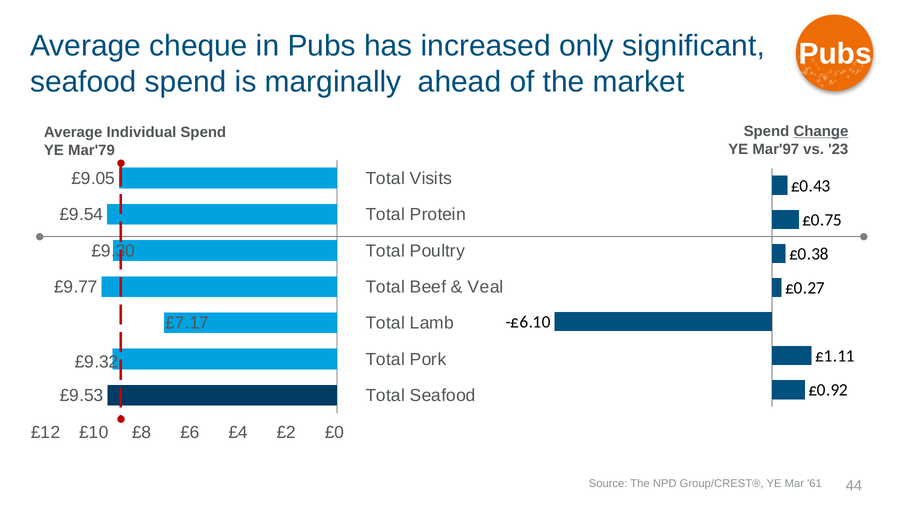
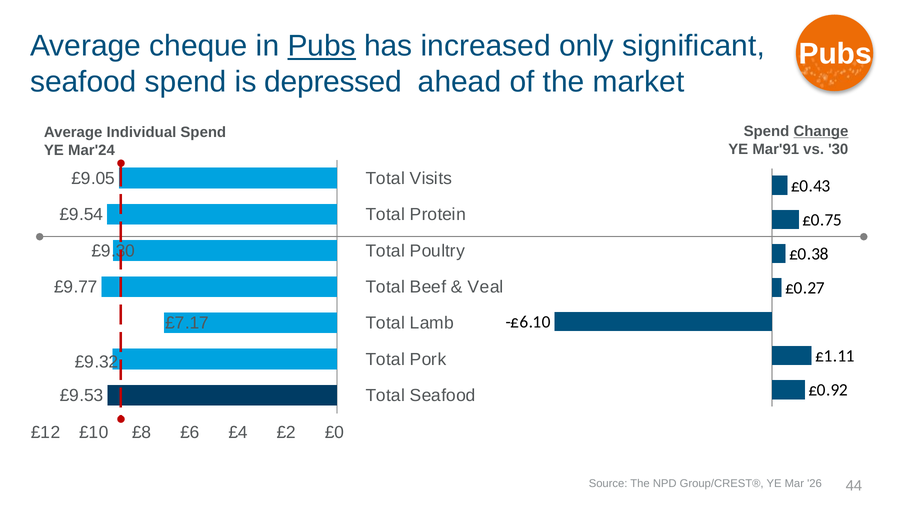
Pubs at (322, 46) underline: none -> present
marginally: marginally -> depressed
Mar'97: Mar'97 -> Mar'91
23: 23 -> 30
Mar'79: Mar'79 -> Mar'24
61: 61 -> 26
